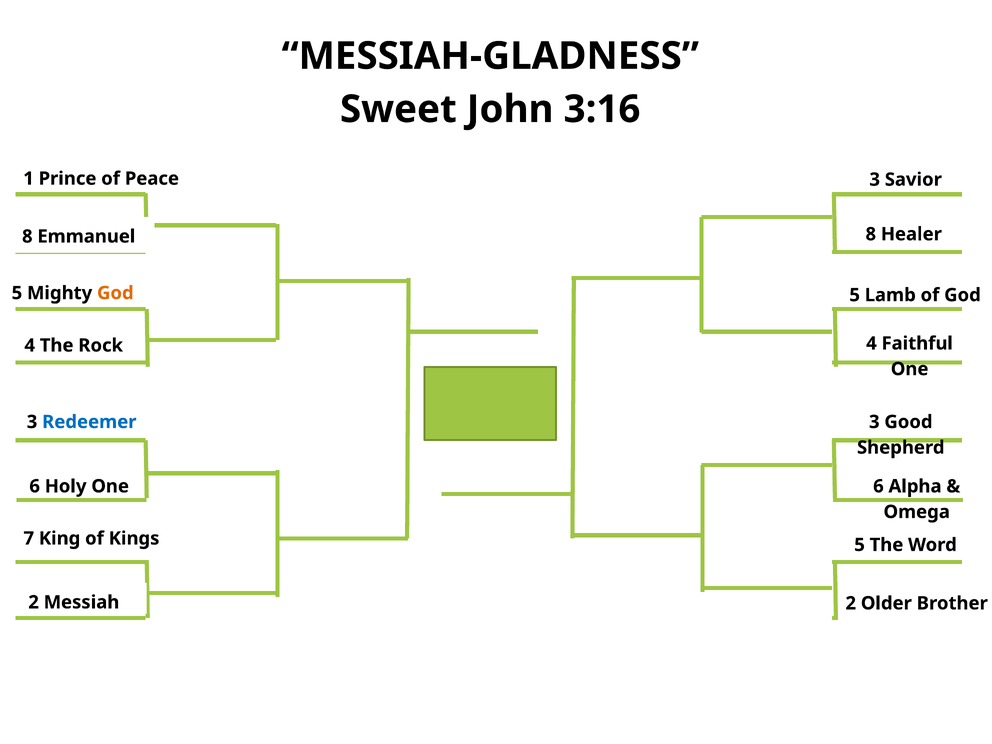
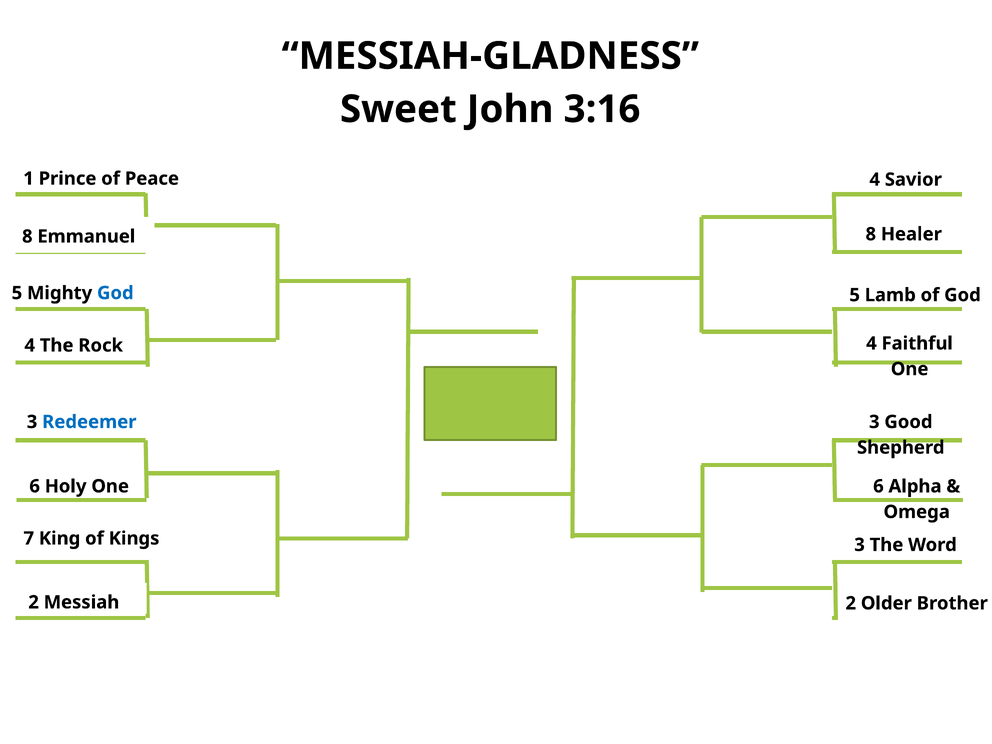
Peace 3: 3 -> 4
God at (115, 293) colour: orange -> blue
Kings 5: 5 -> 3
